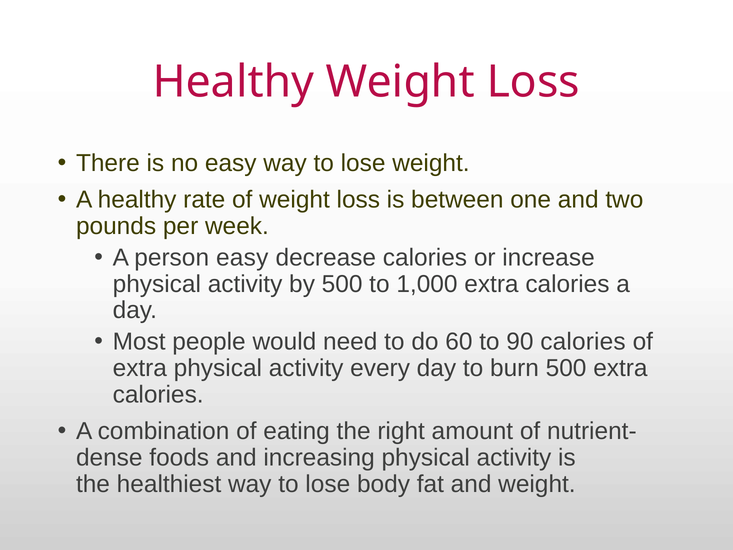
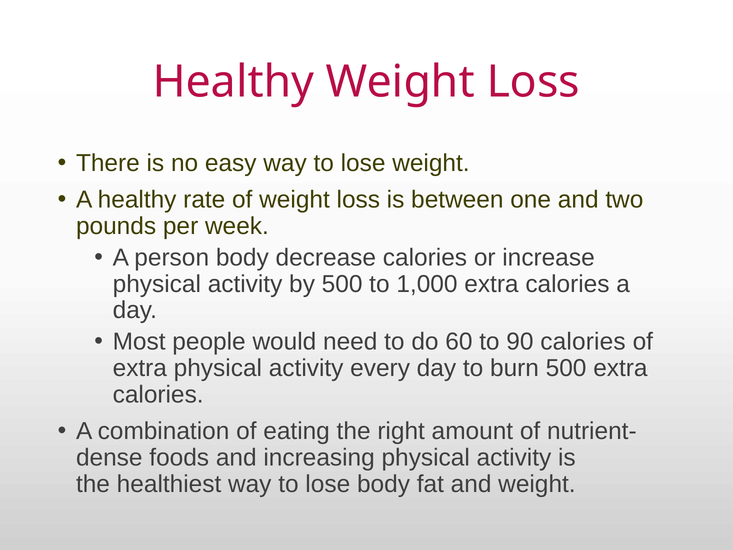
person easy: easy -> body
